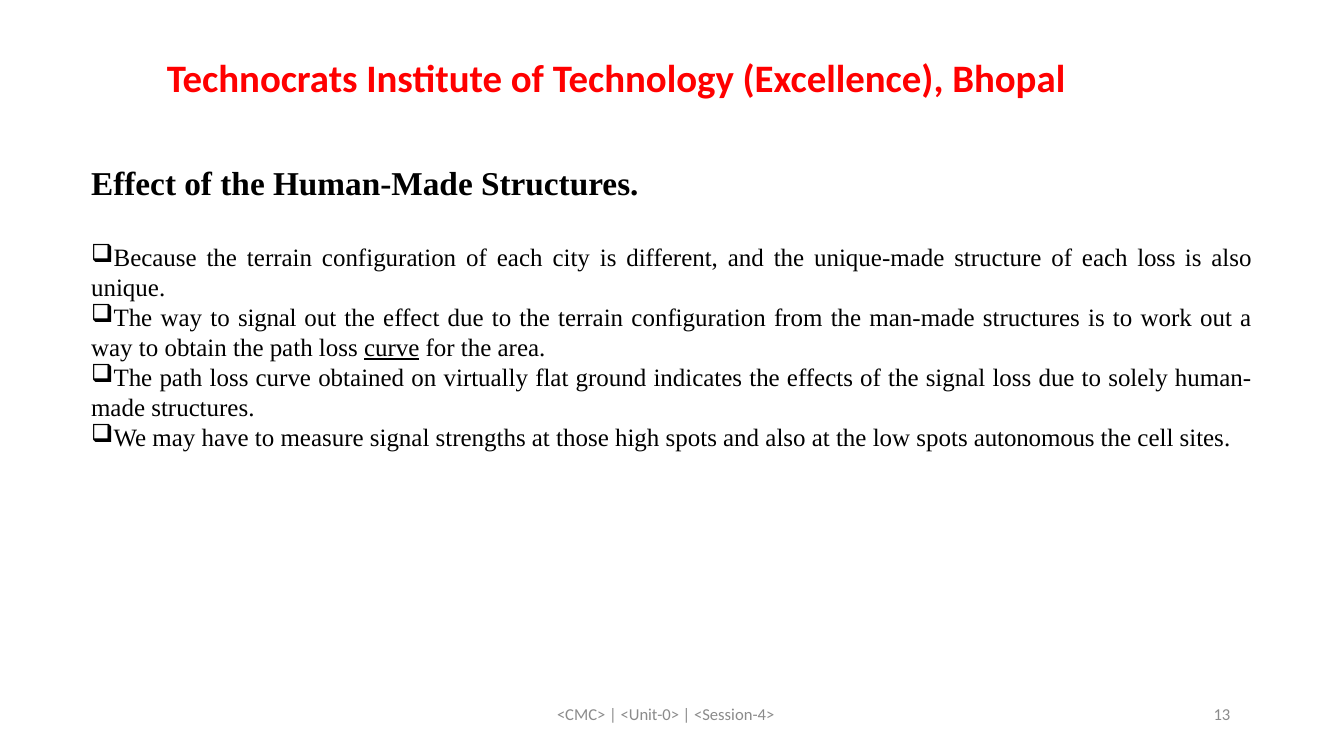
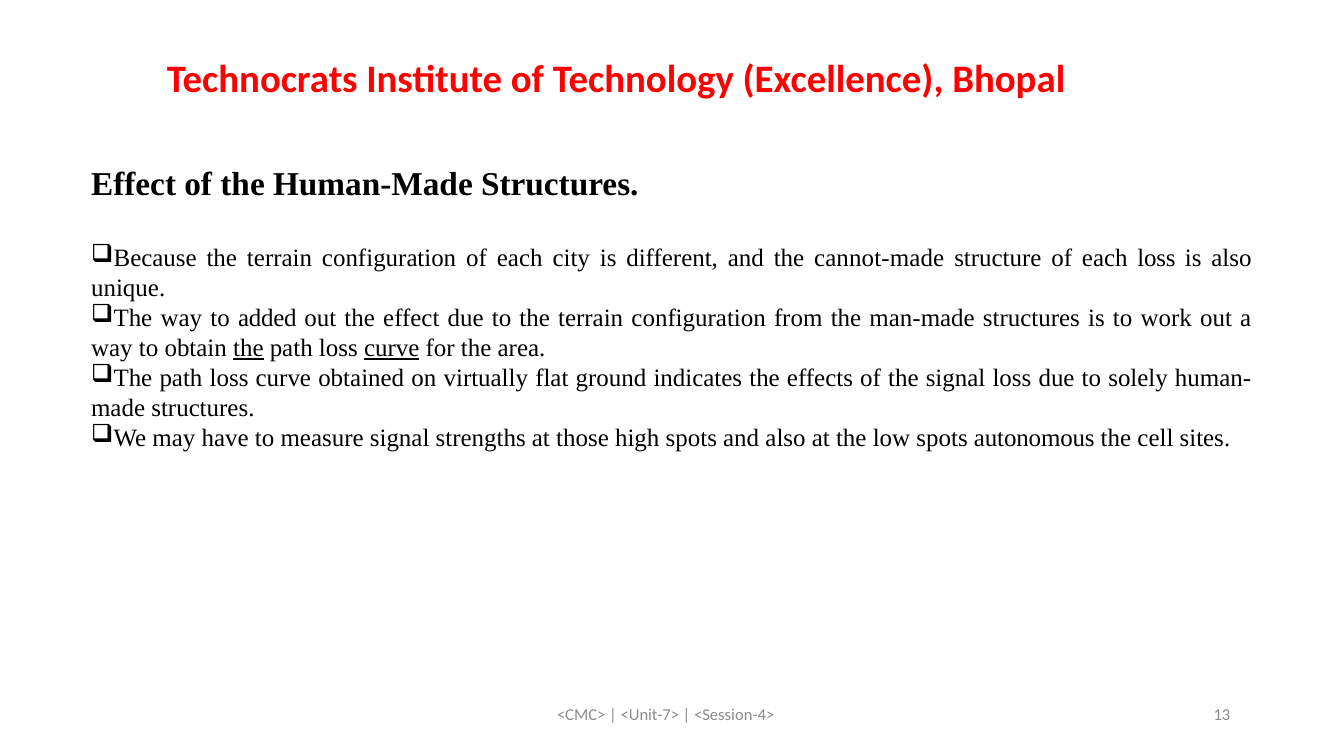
unique-made: unique-made -> cannot-made
to signal: signal -> added
the at (248, 348) underline: none -> present
<Unit-0>: <Unit-0> -> <Unit-7>
